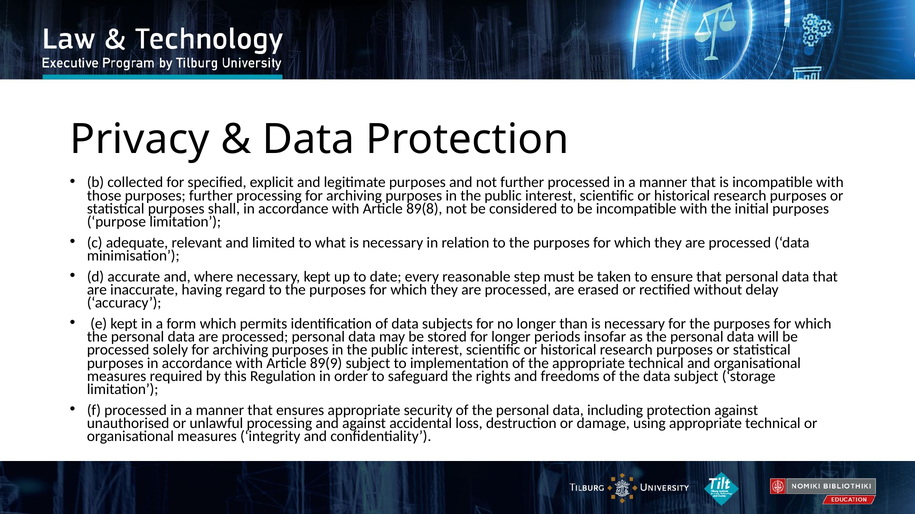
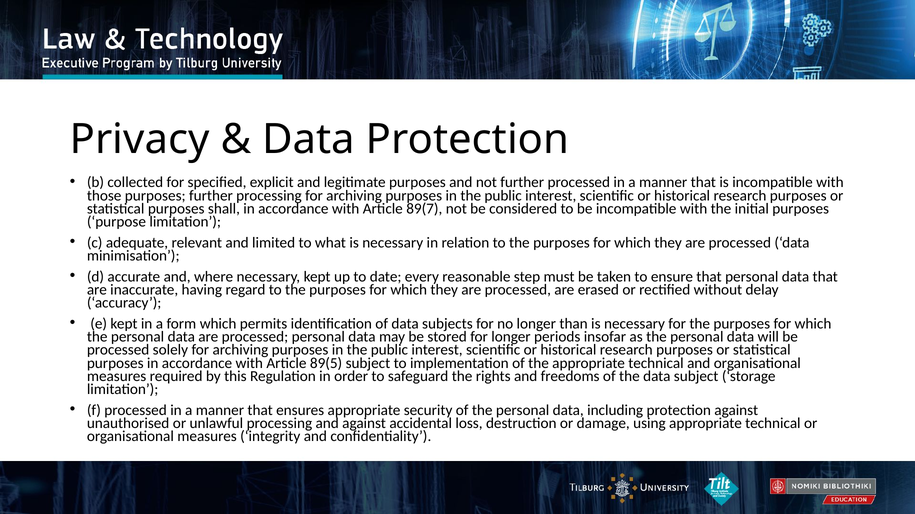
89(8: 89(8 -> 89(7
89(9: 89(9 -> 89(5
